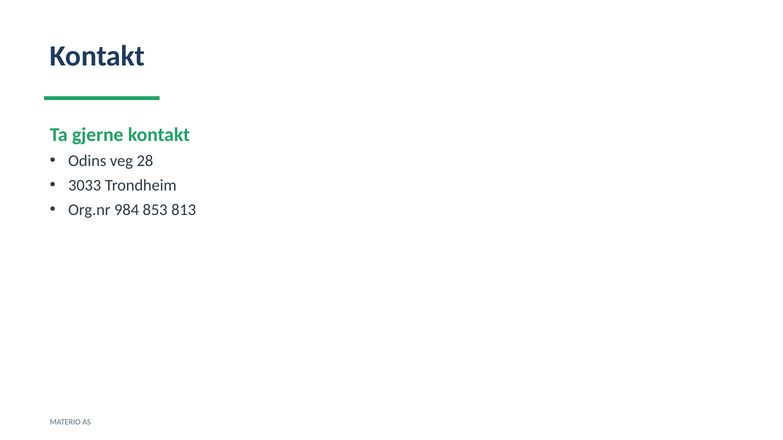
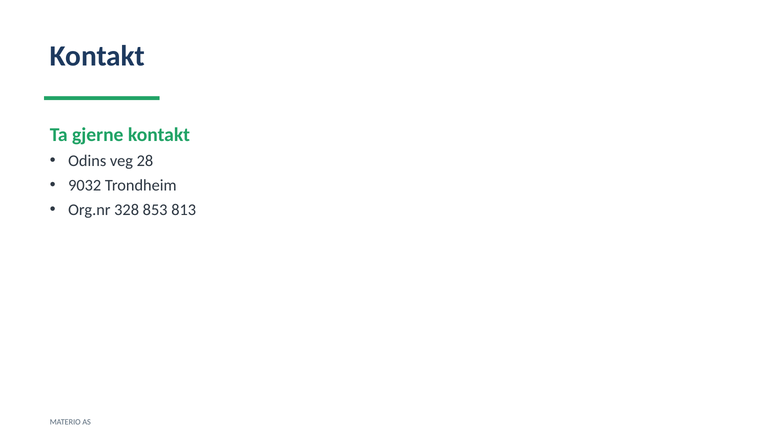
3033: 3033 -> 9032
984: 984 -> 328
